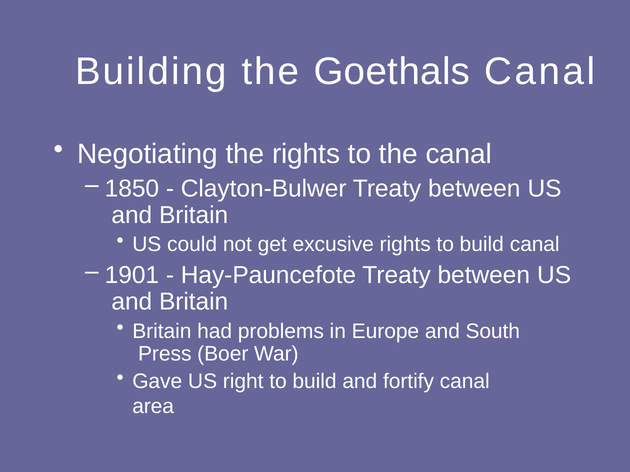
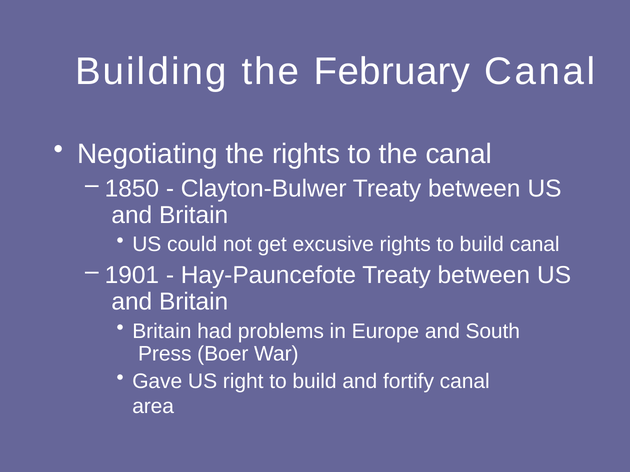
Goethals: Goethals -> February
